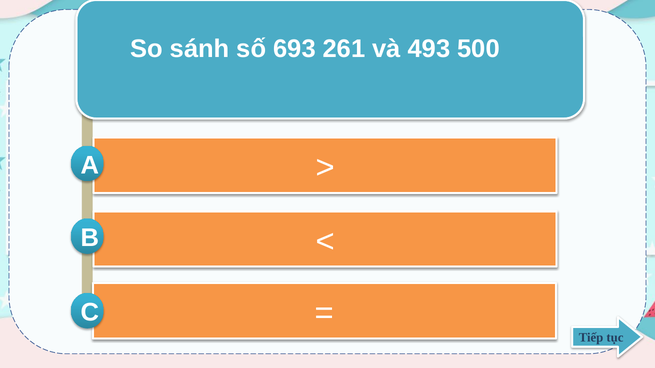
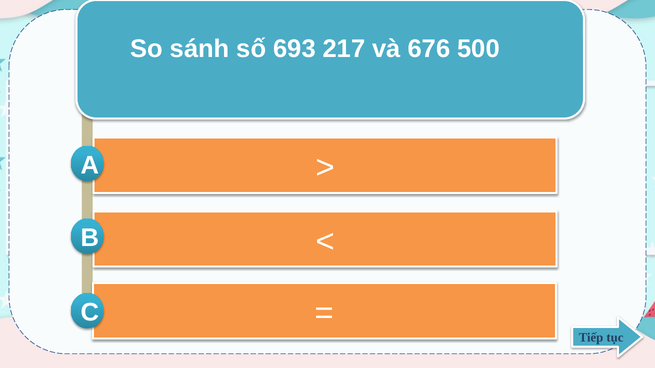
261: 261 -> 217
493: 493 -> 676
